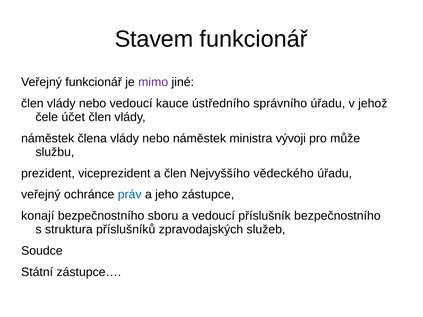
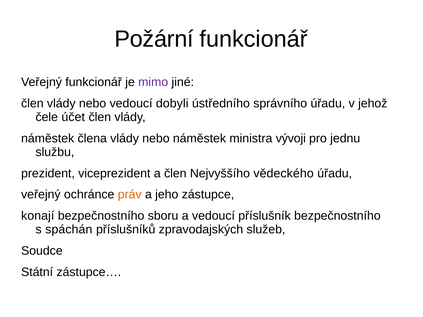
Stavem: Stavem -> Požární
kauce: kauce -> dobyli
může: může -> jednu
práv colour: blue -> orange
struktura: struktura -> spáchán
